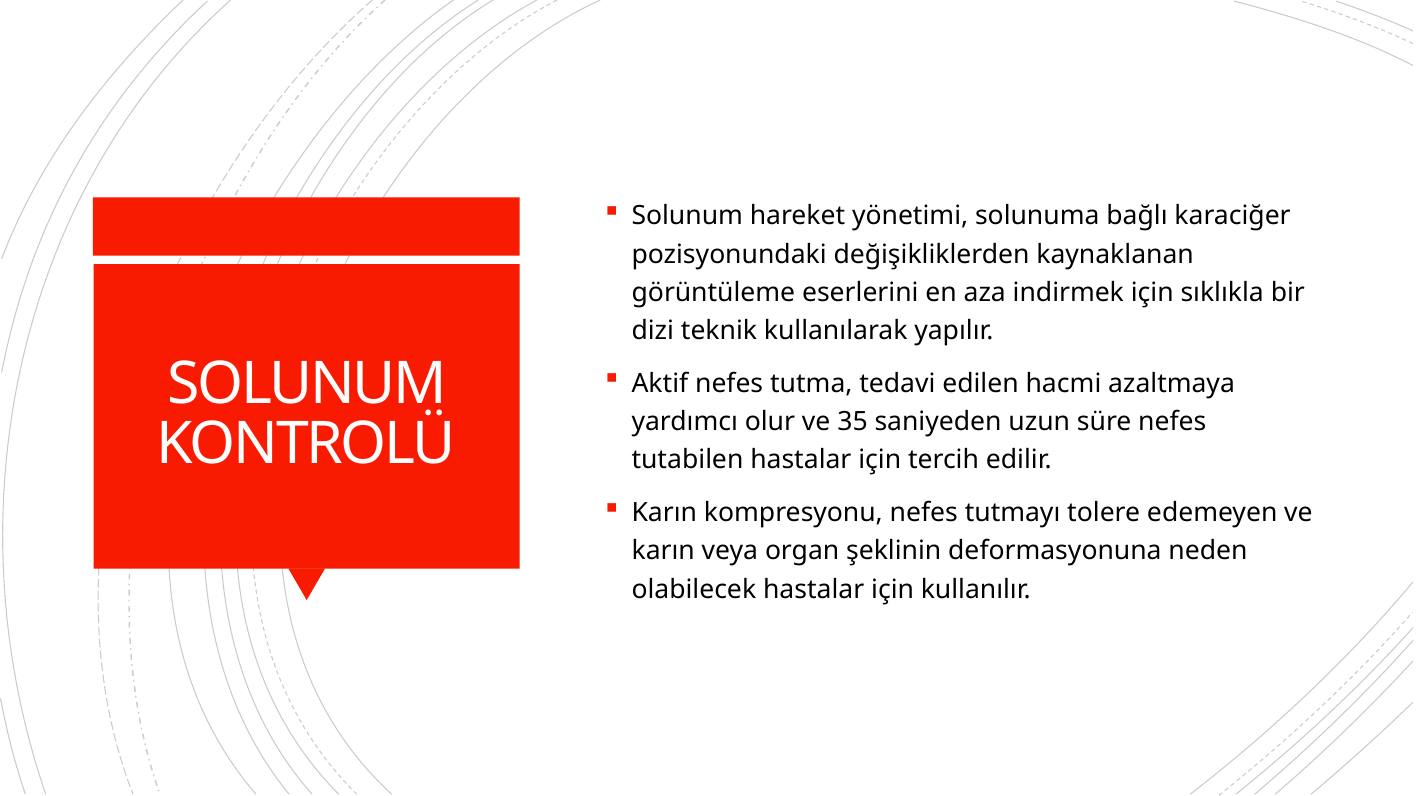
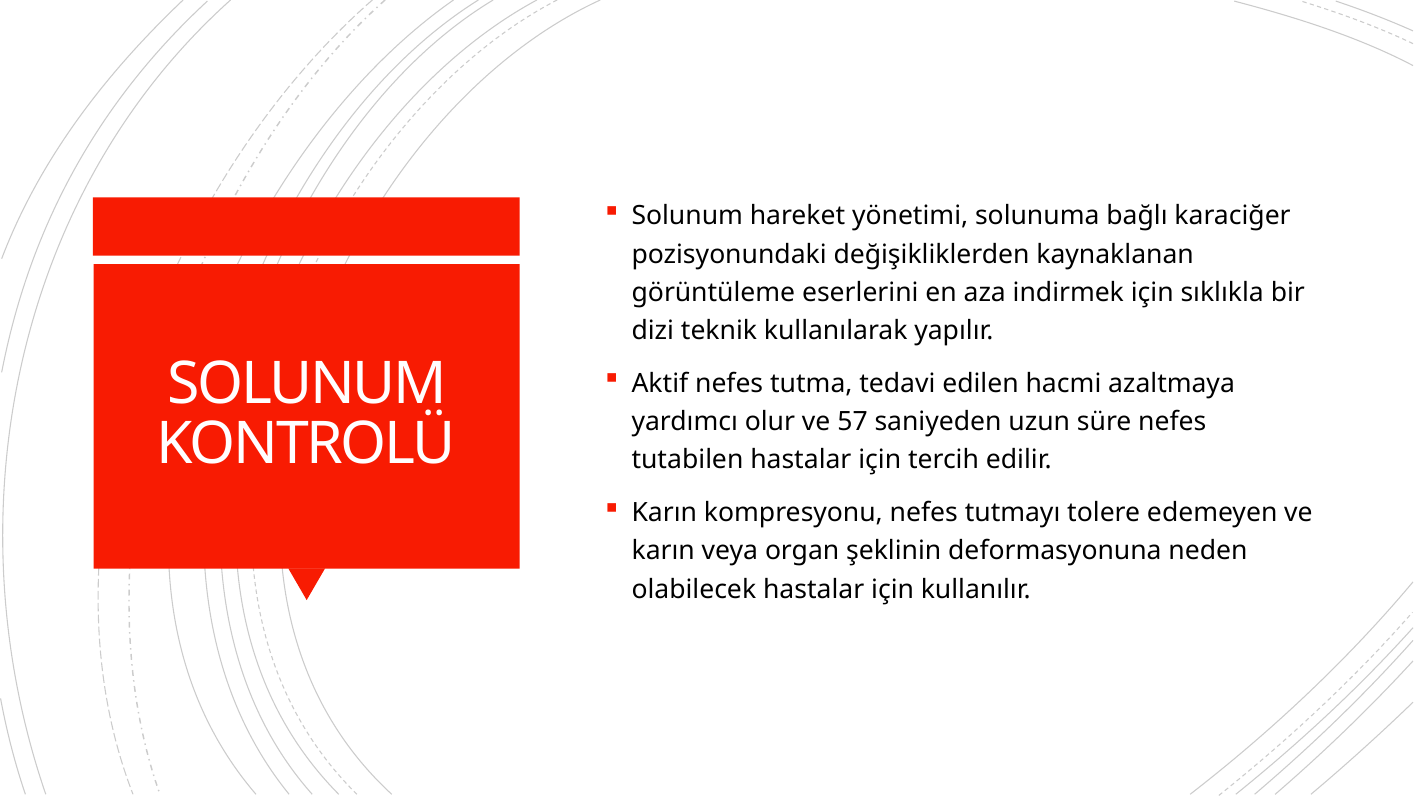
35: 35 -> 57
